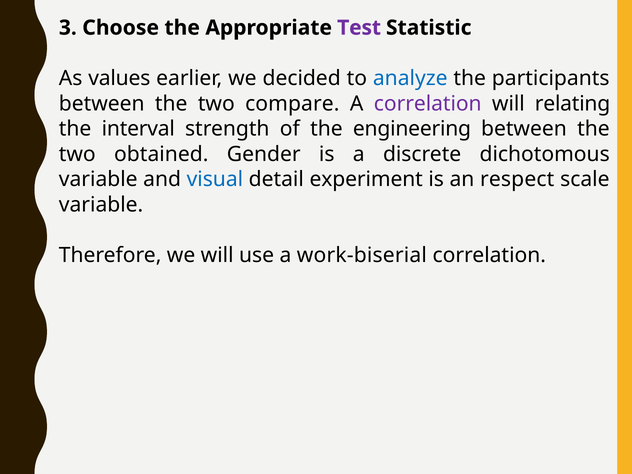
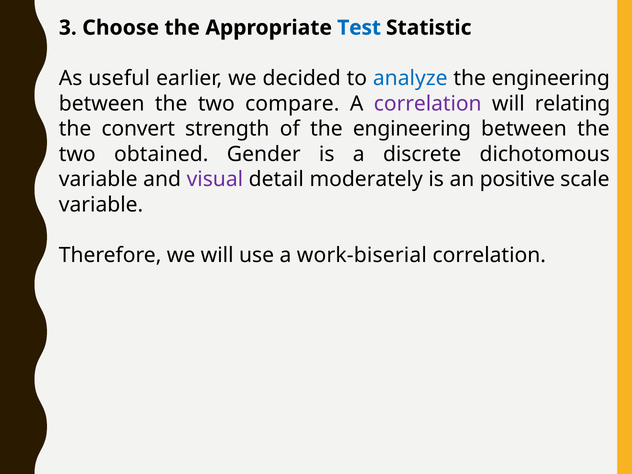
Test colour: purple -> blue
values: values -> useful
participants at (551, 78): participants -> engineering
interval: interval -> convert
visual colour: blue -> purple
experiment: experiment -> moderately
respect: respect -> positive
